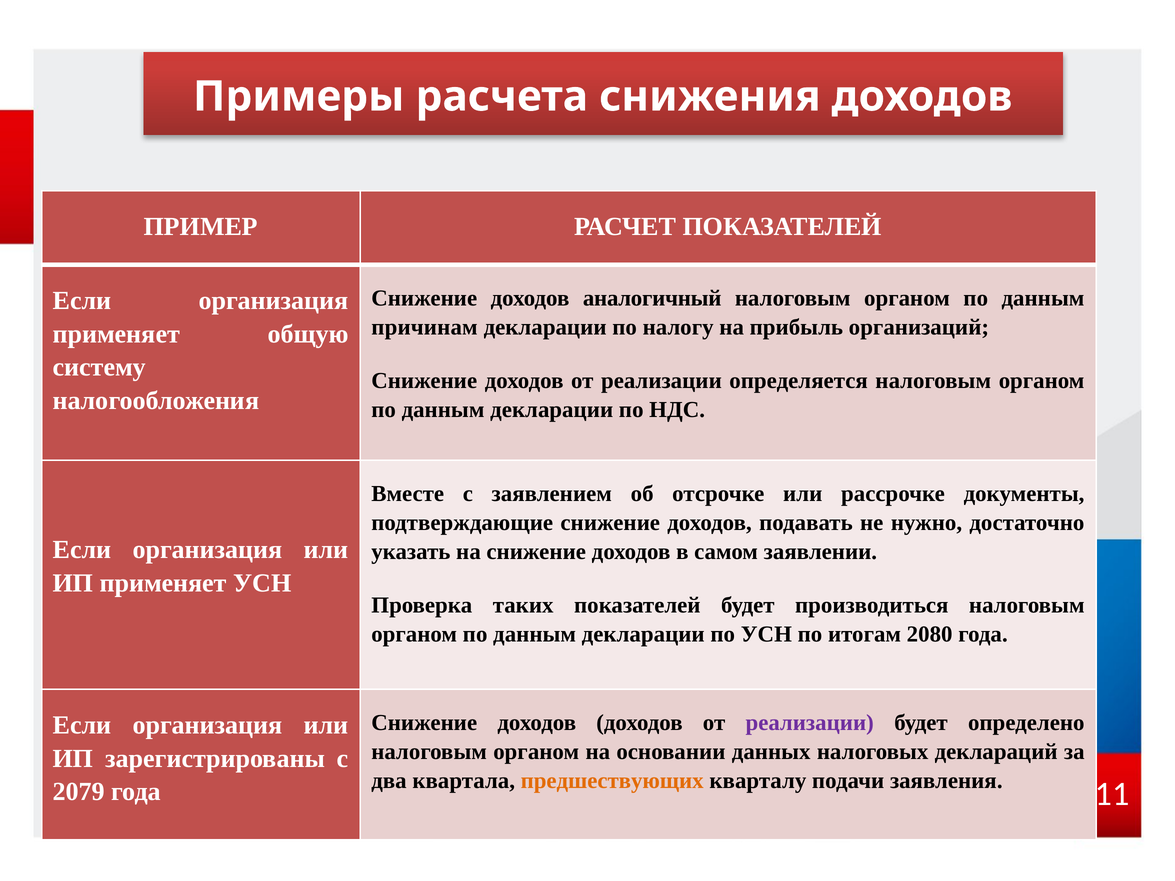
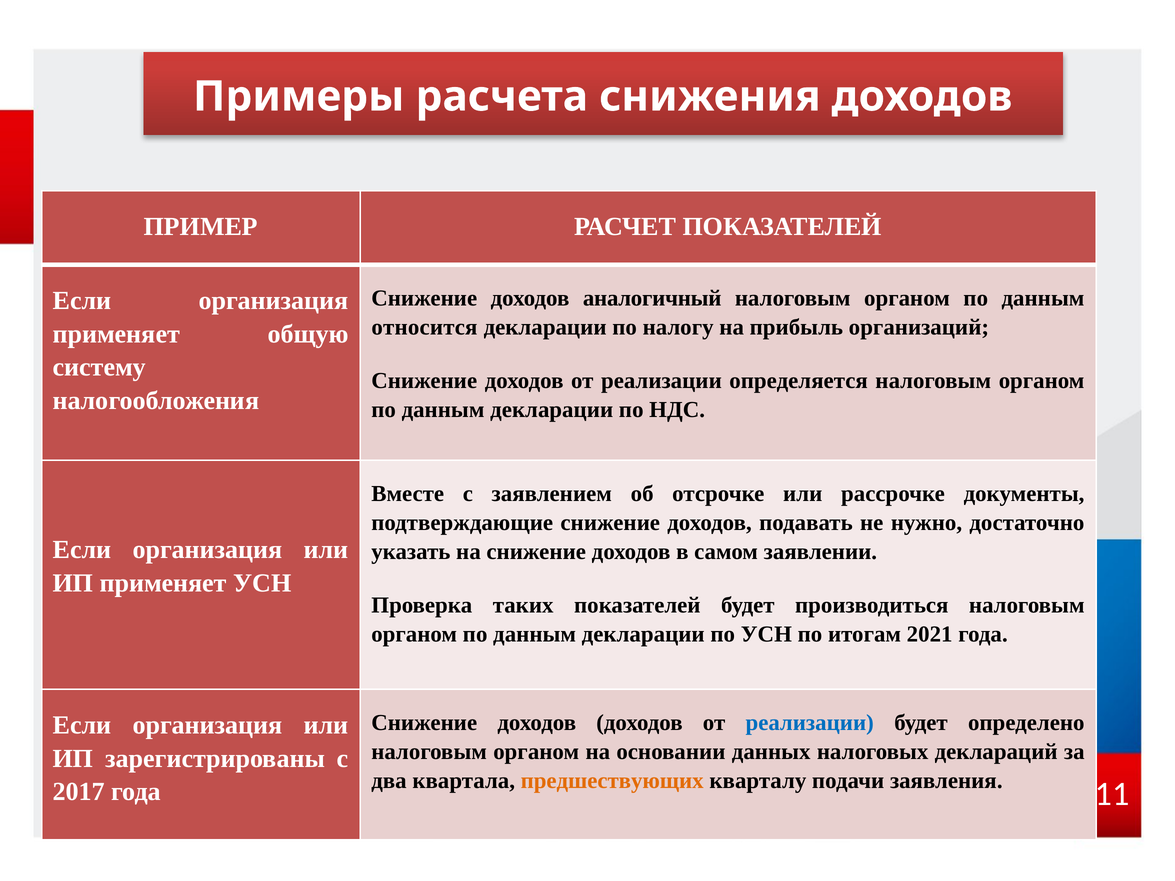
причинам: причинам -> относится
2080: 2080 -> 2021
реализации at (810, 723) colour: purple -> blue
2079: 2079 -> 2017
